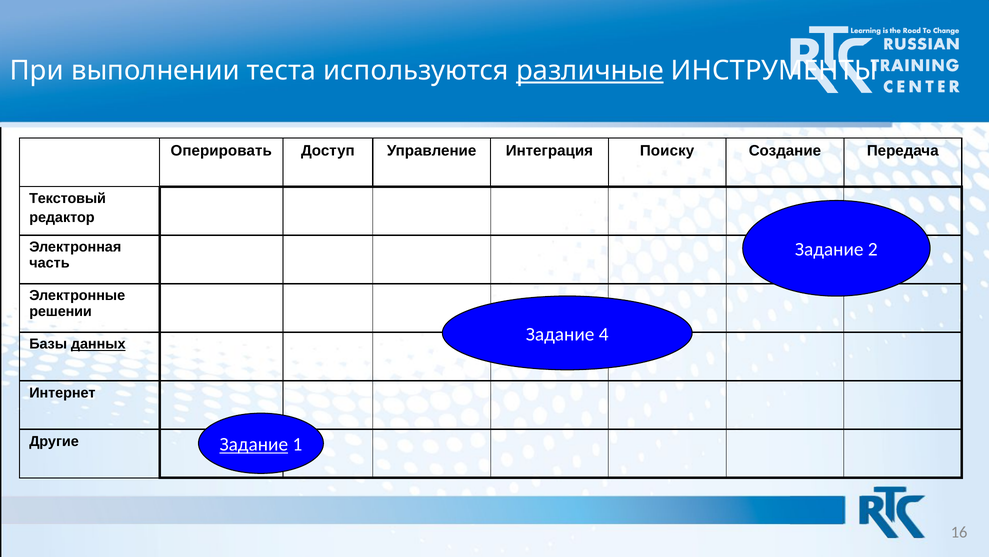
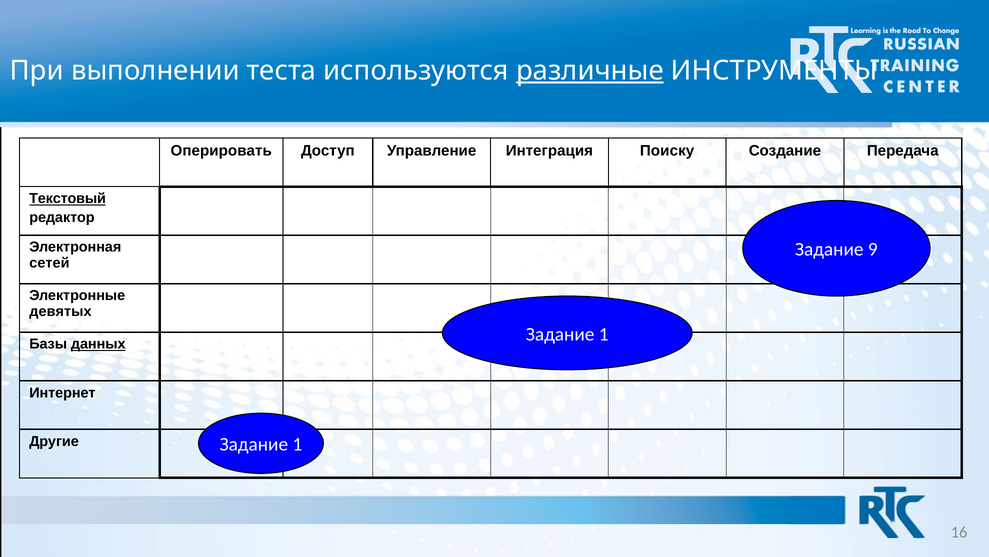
Текстовый underline: none -> present
2: 2 -> 9
часть: часть -> сетей
решении: решении -> девятых
4 at (604, 334): 4 -> 1
Задание at (254, 444) underline: present -> none
